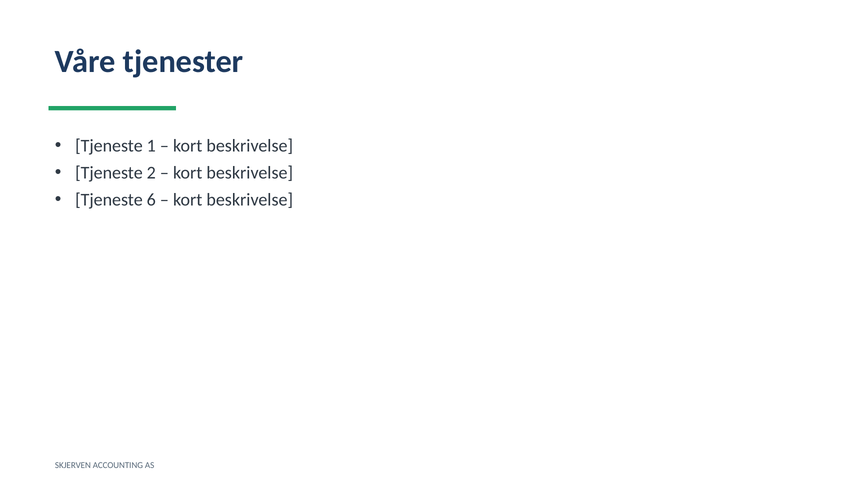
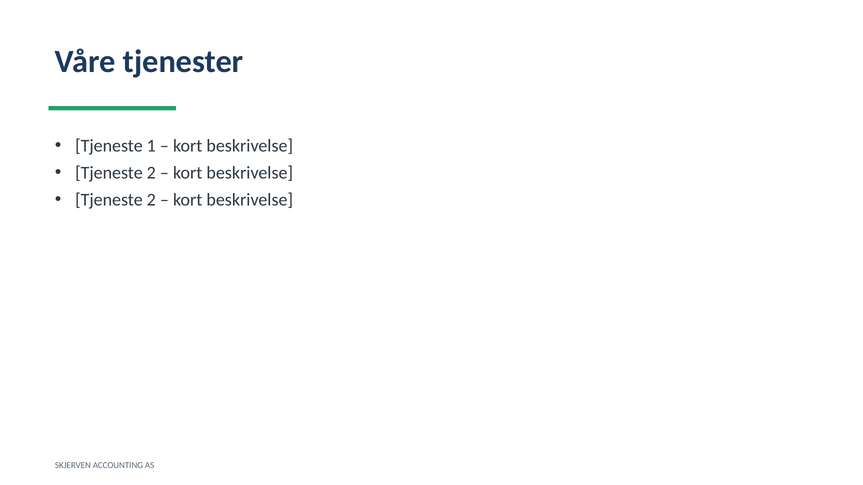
6 at (151, 200): 6 -> 2
